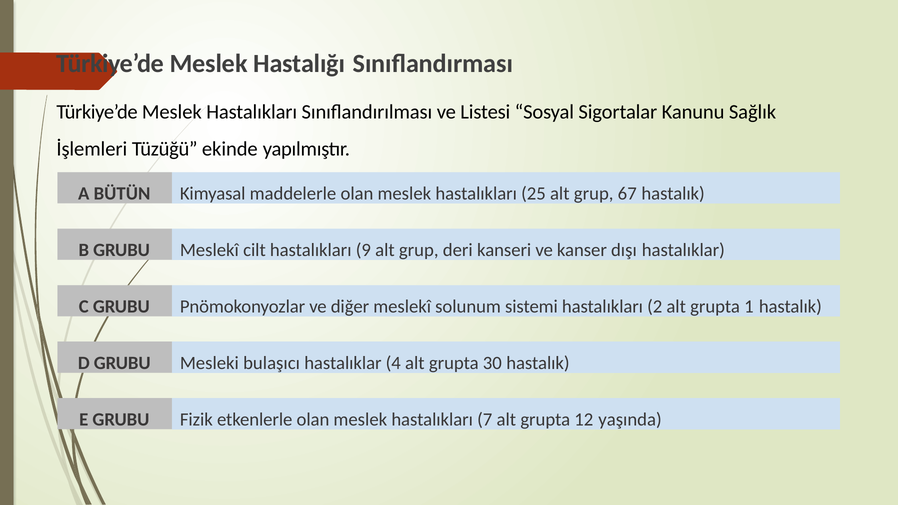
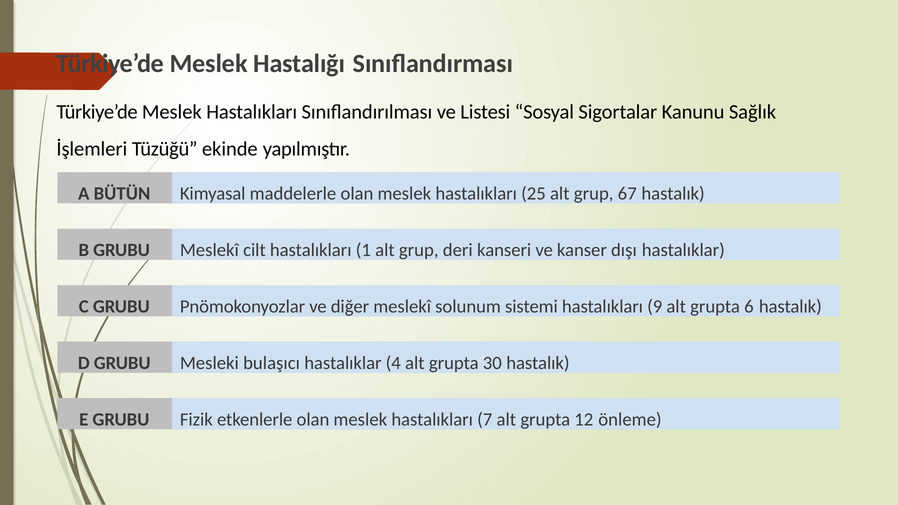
9: 9 -> 1
2: 2 -> 9
1: 1 -> 6
yaşında: yaşında -> önleme
